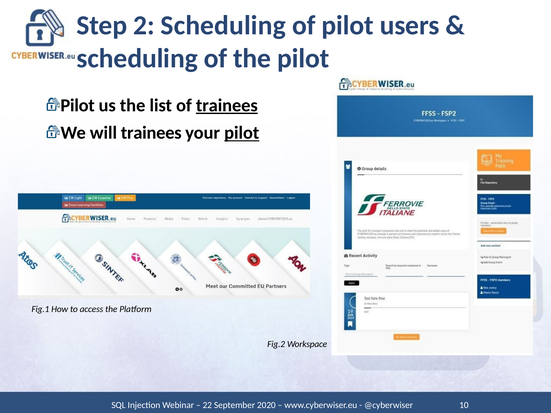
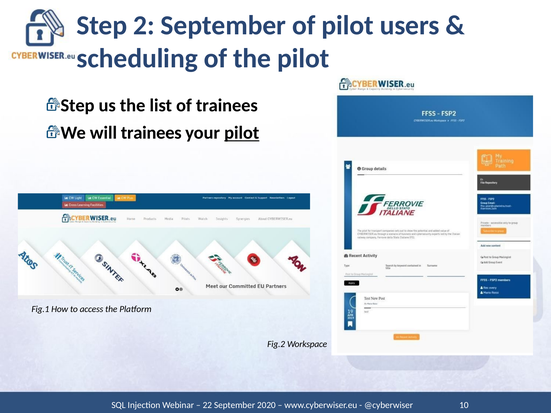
2 Scheduling: Scheduling -> September
Pilot at (78, 105): Pilot -> Step
trainees at (227, 105) underline: present -> none
